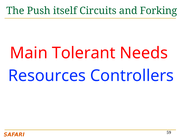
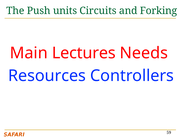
itself: itself -> units
Tolerant: Tolerant -> Lectures
